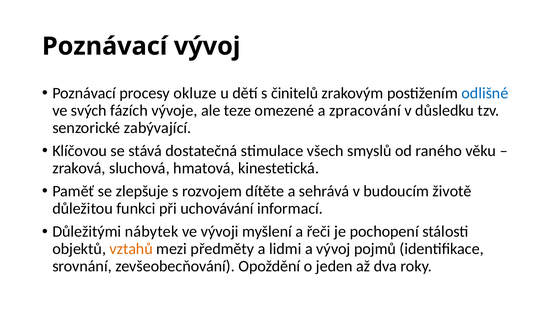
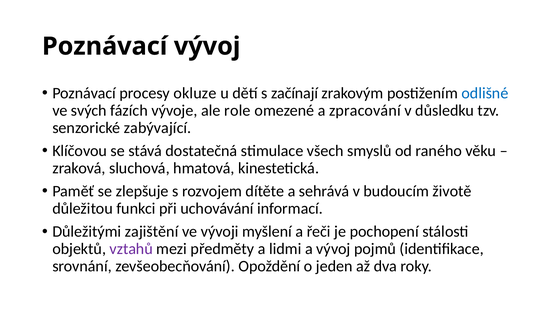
činitelů: činitelů -> začínají
teze: teze -> role
nábytek: nábytek -> zajištění
vztahů colour: orange -> purple
